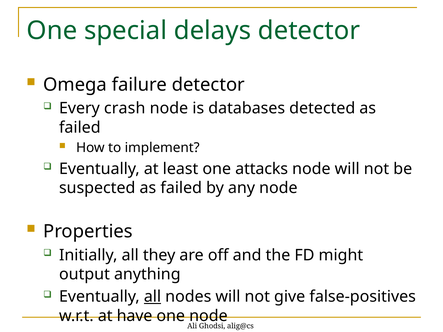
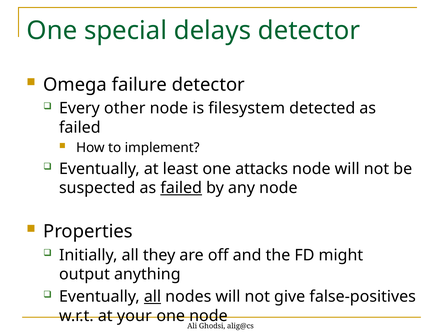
crash: crash -> other
databases: databases -> filesystem
failed at (181, 188) underline: none -> present
have: have -> your
